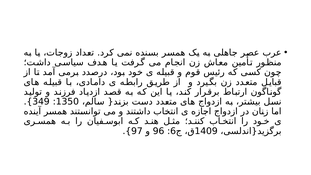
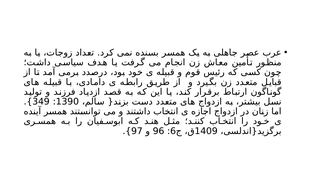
1350: 1350 -> 1390
